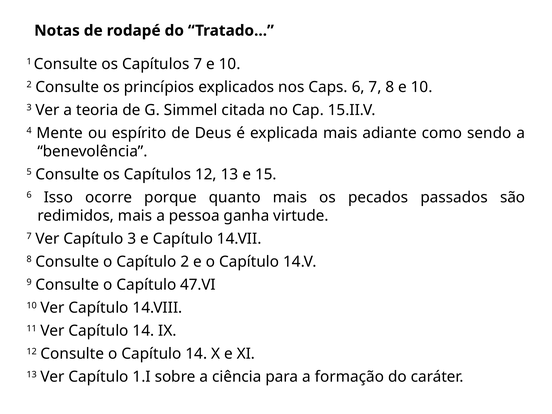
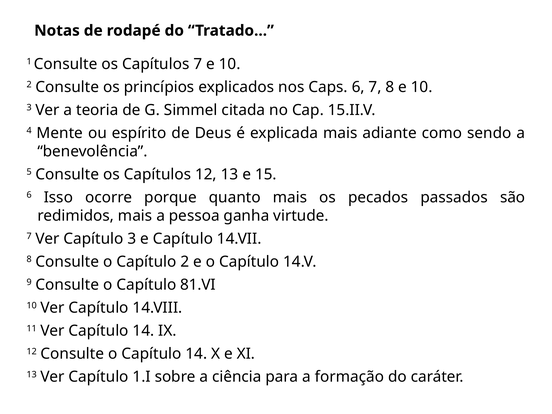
47.VI: 47.VI -> 81.VI
